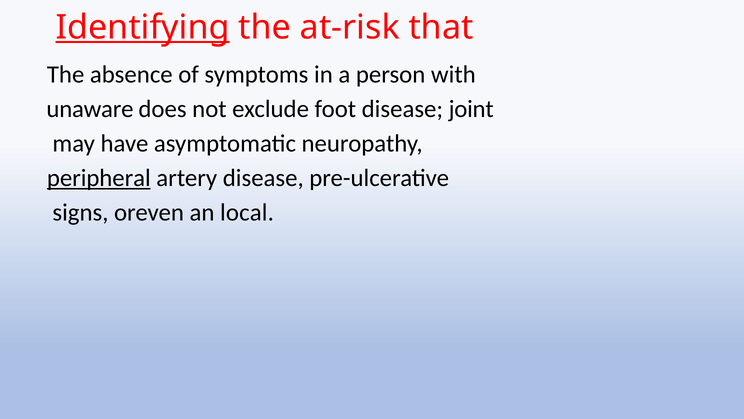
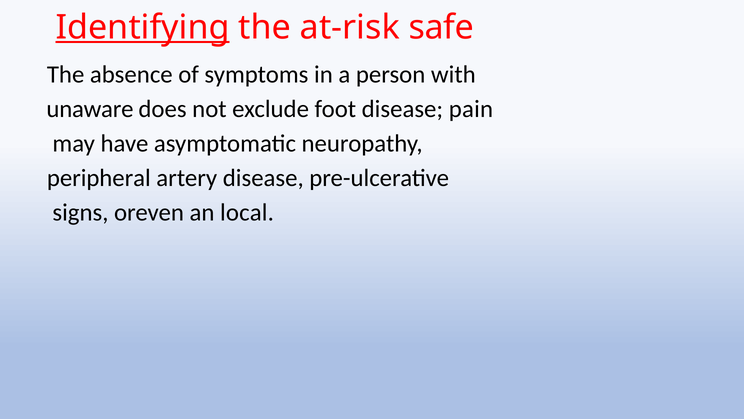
that: that -> safe
joint: joint -> pain
peripheral underline: present -> none
